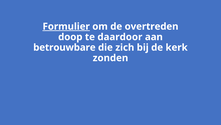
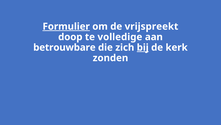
overtreden: overtreden -> vrijspreekt
daardoor: daardoor -> volledige
bij underline: none -> present
